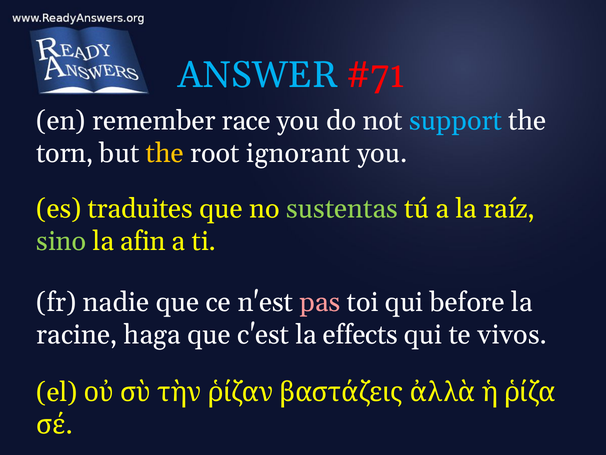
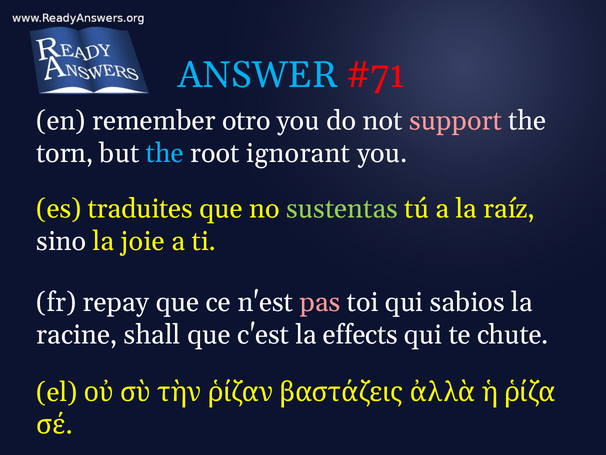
race: race -> otro
support colour: light blue -> pink
the at (165, 153) colour: yellow -> light blue
sino colour: light green -> white
afin: afin -> joie
nadie: nadie -> repay
before: before -> sabios
haga: haga -> shall
vivos: vivos -> chute
